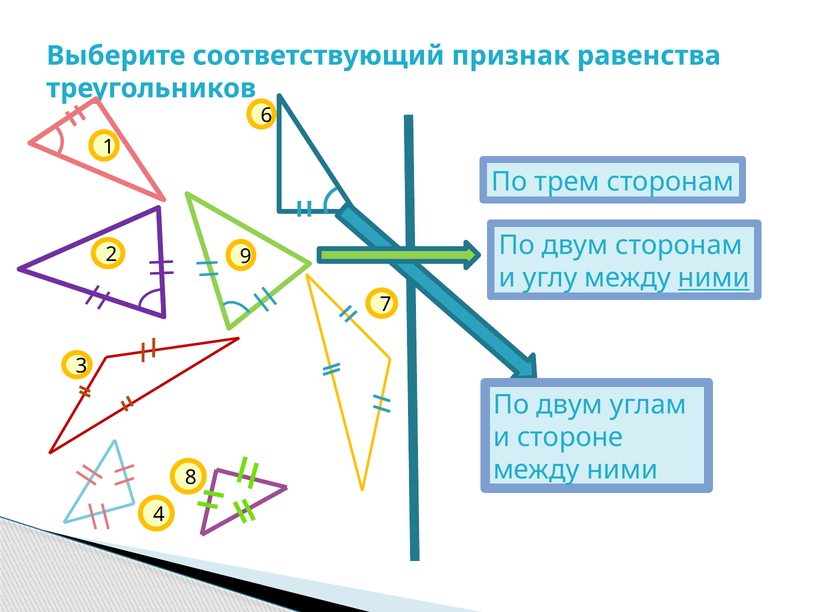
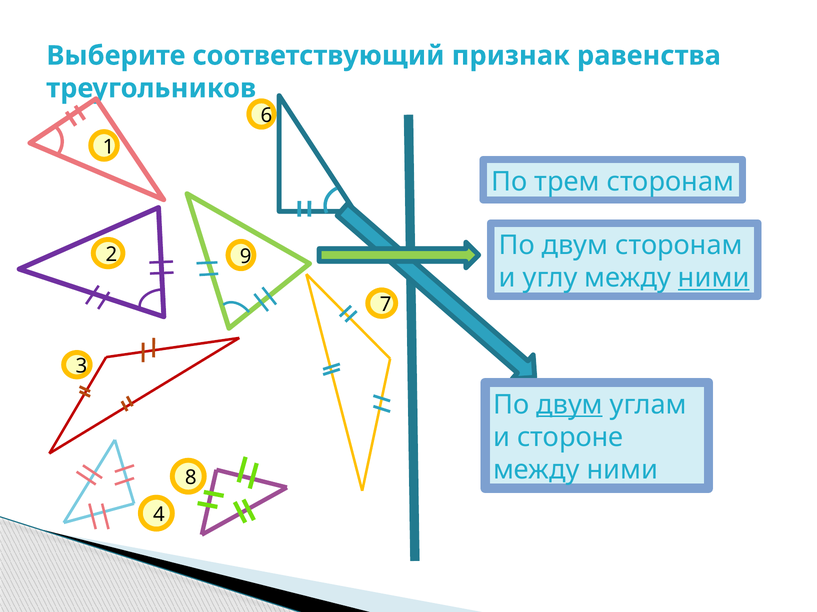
двум at (570, 405) underline: none -> present
